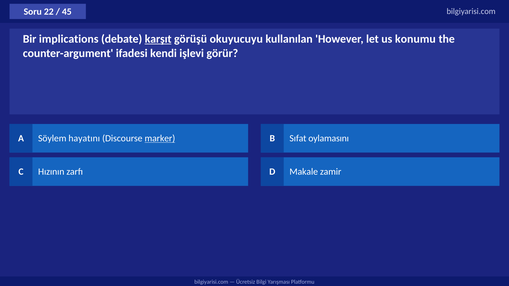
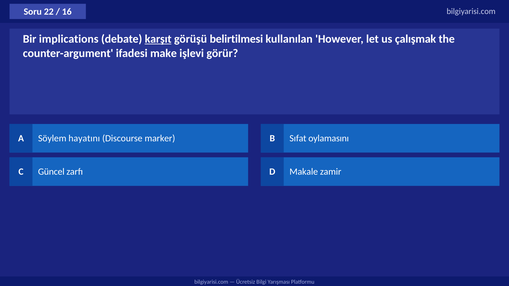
45: 45 -> 16
okuyucuyu: okuyucuyu -> belirtilmesi
konumu: konumu -> çalışmak
kendi: kendi -> make
marker underline: present -> none
Hızının: Hızının -> Güncel
